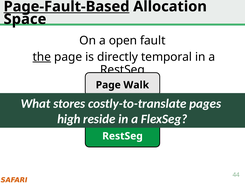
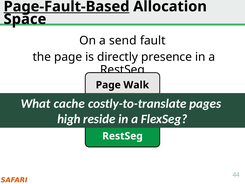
open: open -> send
the underline: present -> none
temporal: temporal -> presence
stores: stores -> cache
